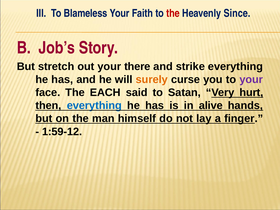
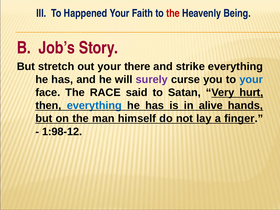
Blameless: Blameless -> Happened
Since: Since -> Being
surely colour: orange -> purple
your at (251, 79) colour: purple -> blue
EACH: EACH -> RACE
1:59-12: 1:59-12 -> 1:98-12
